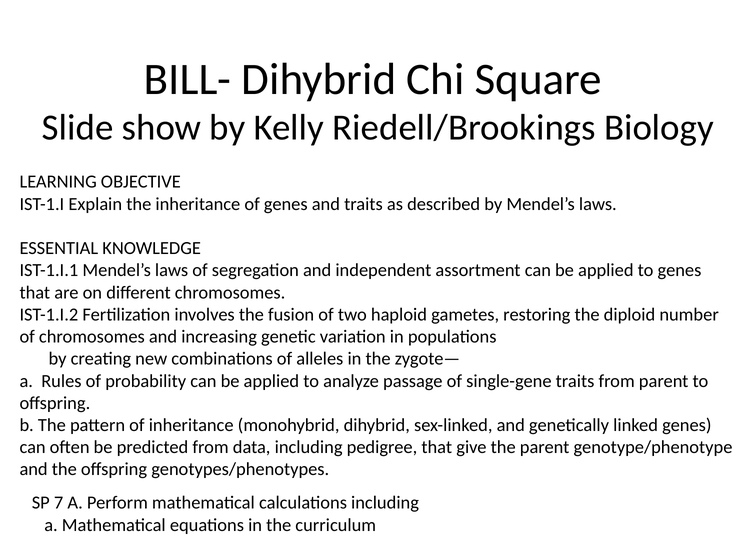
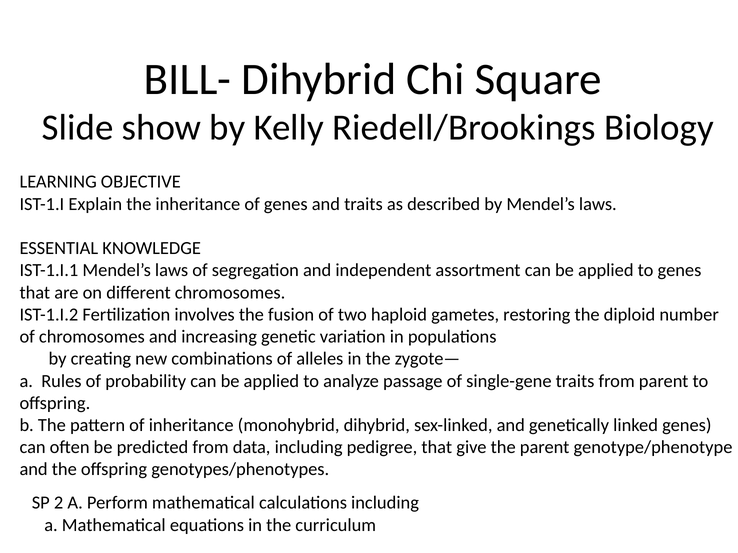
7: 7 -> 2
